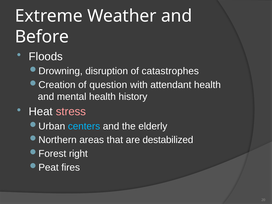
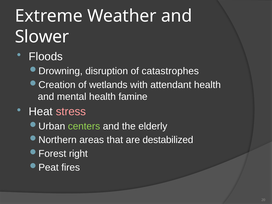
Before: Before -> Slower
question: question -> wetlands
history: history -> famine
centers colour: light blue -> light green
